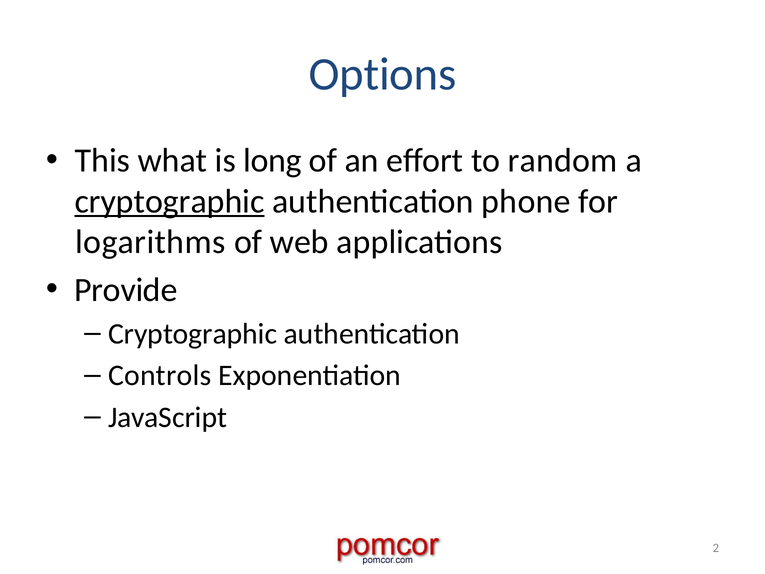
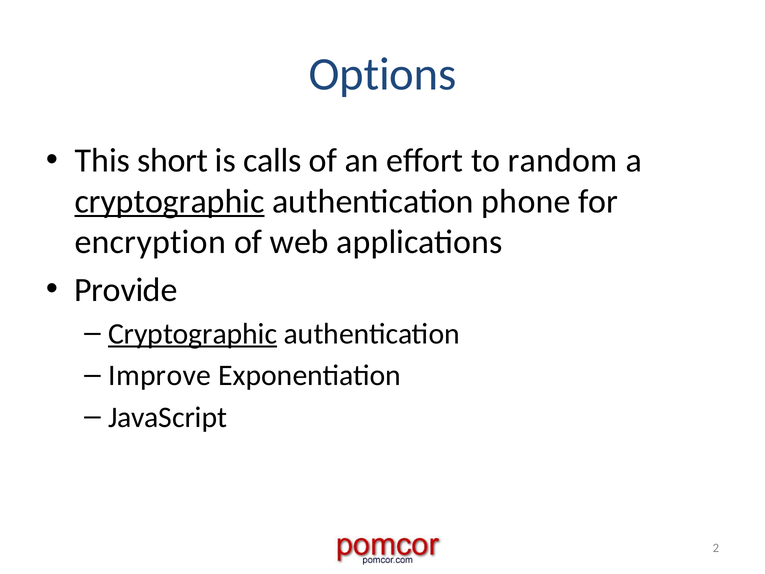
what: what -> short
long: long -> calls
logarithms: logarithms -> encryption
Cryptographic at (193, 334) underline: none -> present
Controls: Controls -> Improve
